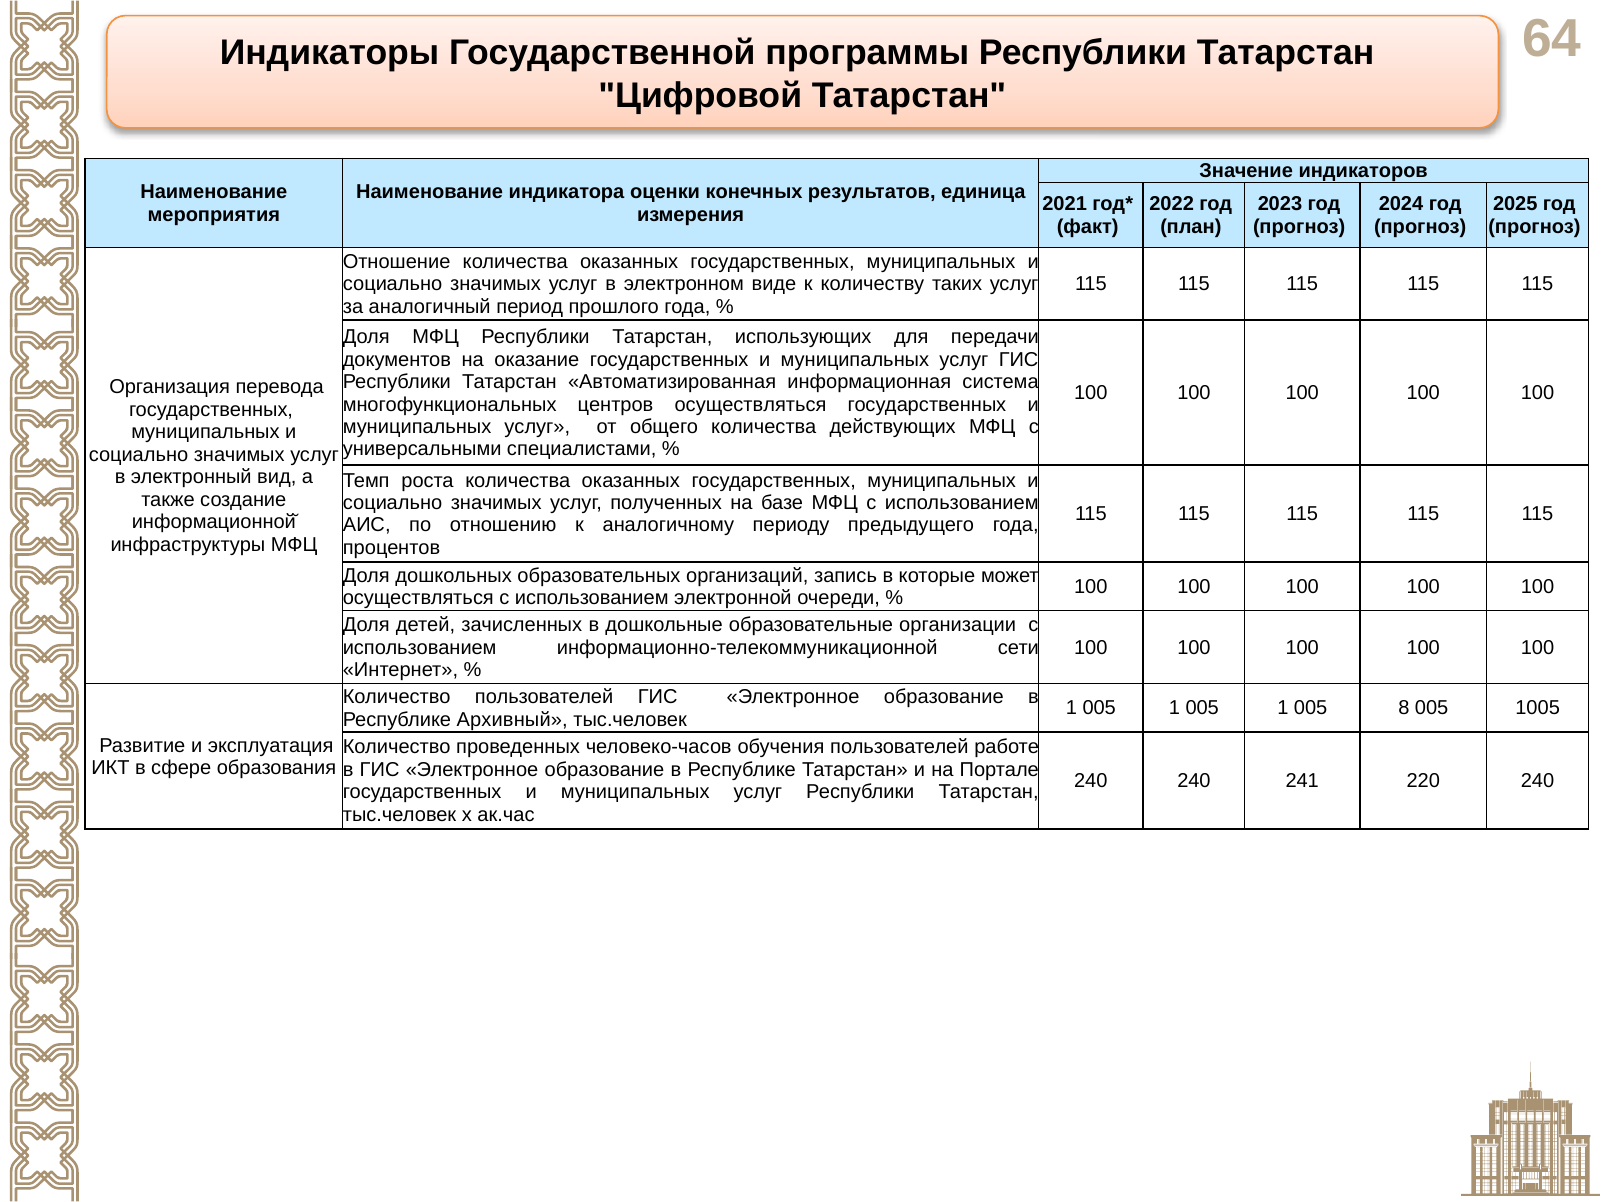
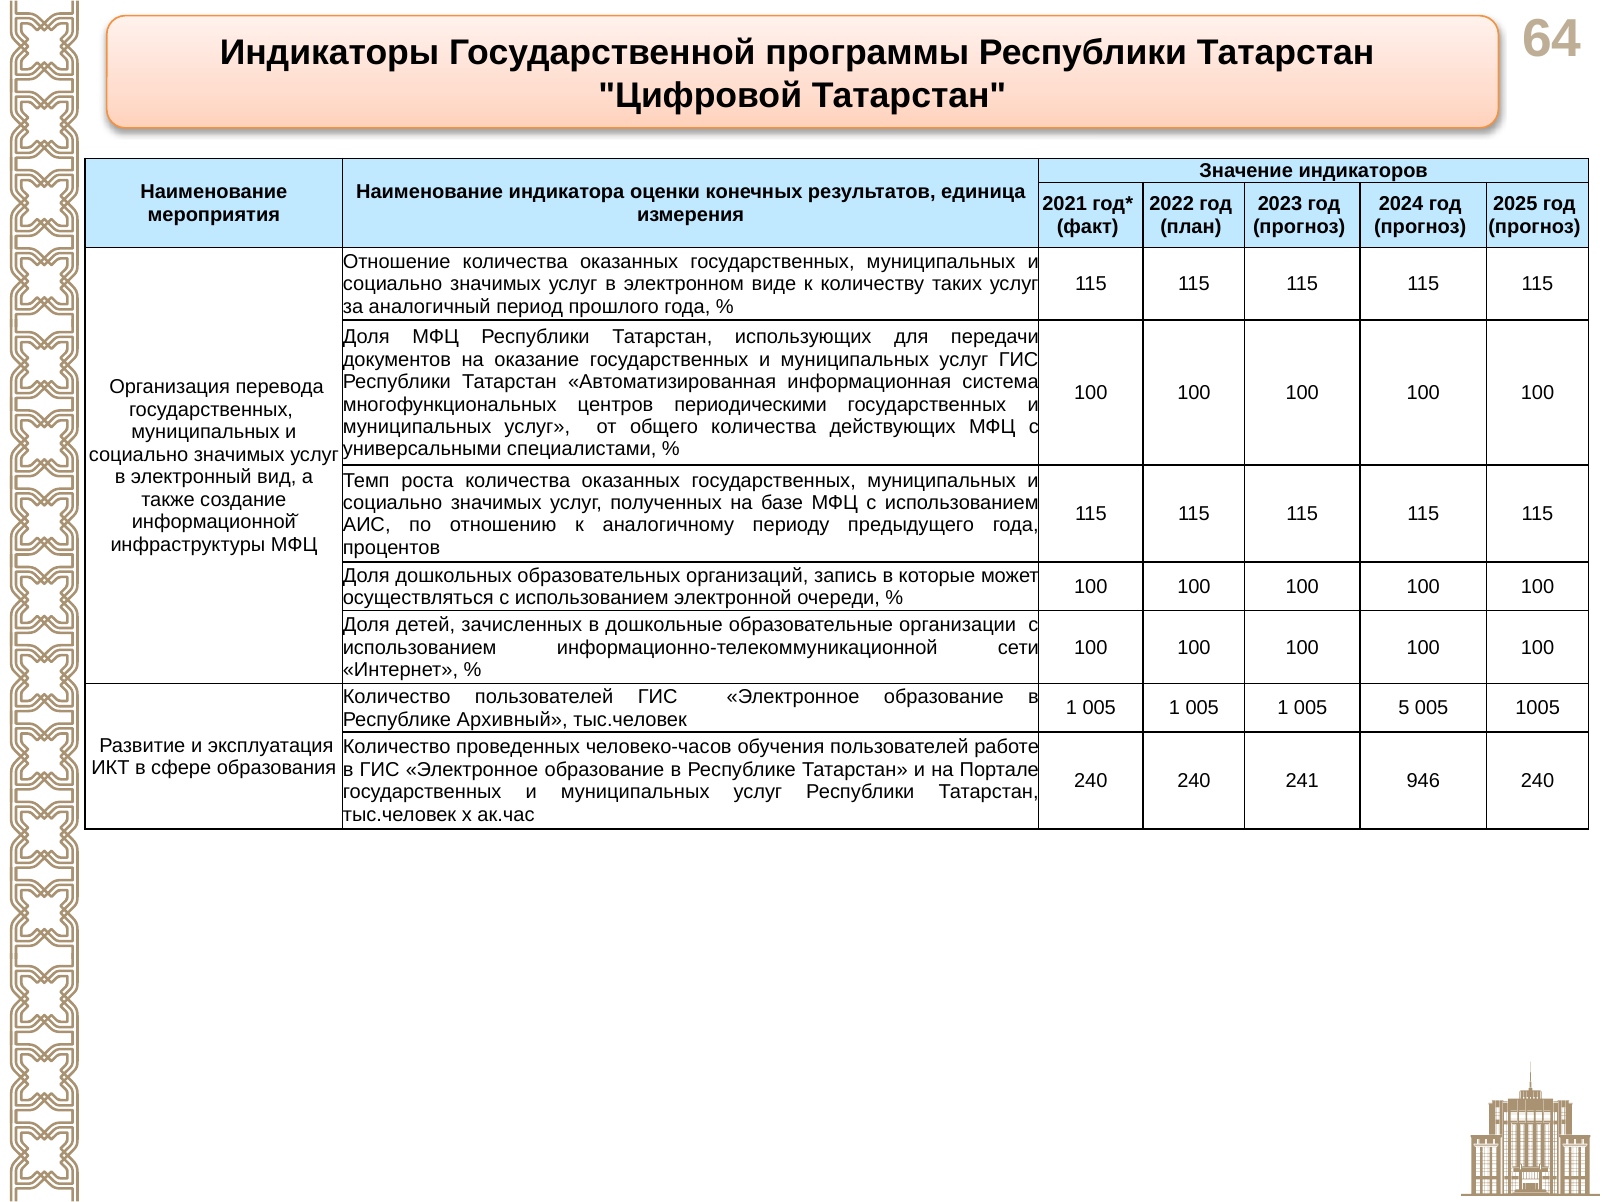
центров осуществляться: осуществляться -> периодическими
8: 8 -> 5
220: 220 -> 946
